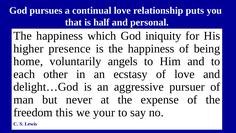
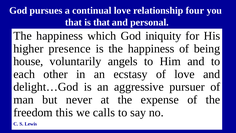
puts: puts -> four
is half: half -> that
home: home -> house
your: your -> calls
